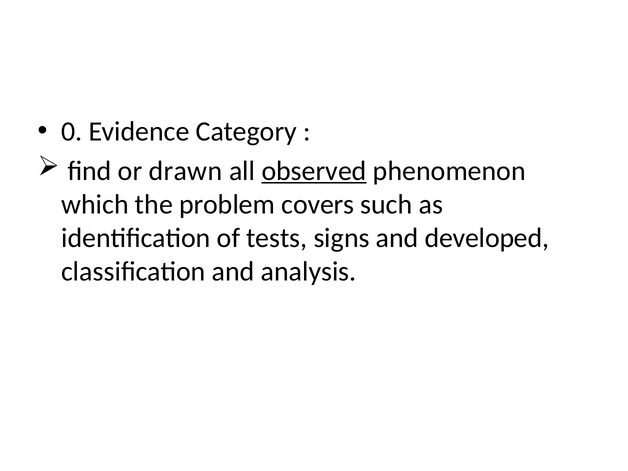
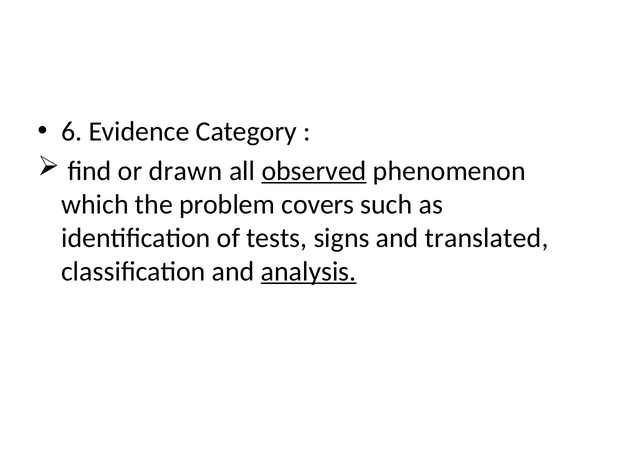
0: 0 -> 6
developed: developed -> translated
analysis underline: none -> present
